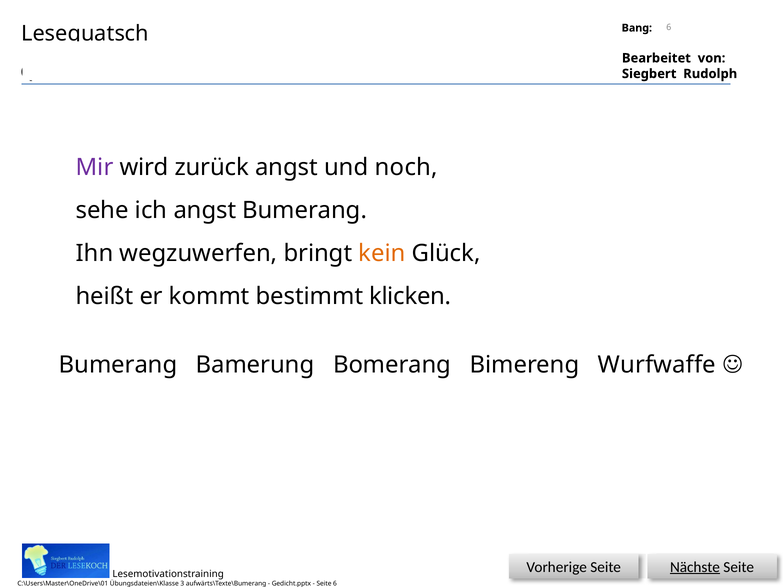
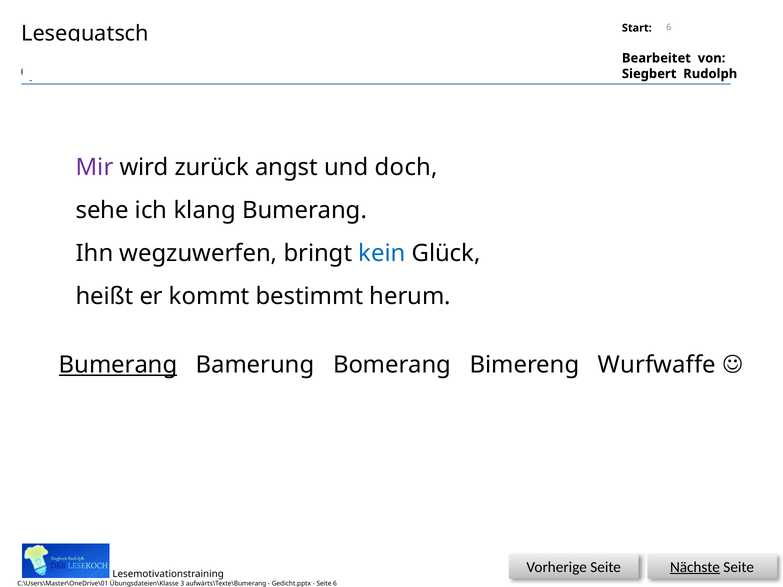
Bang: Bang -> Start
noch: noch -> doch
ich angst: angst -> klang
kein colour: orange -> blue
klicken: klicken -> herum
Bumerang at (118, 365) underline: none -> present
